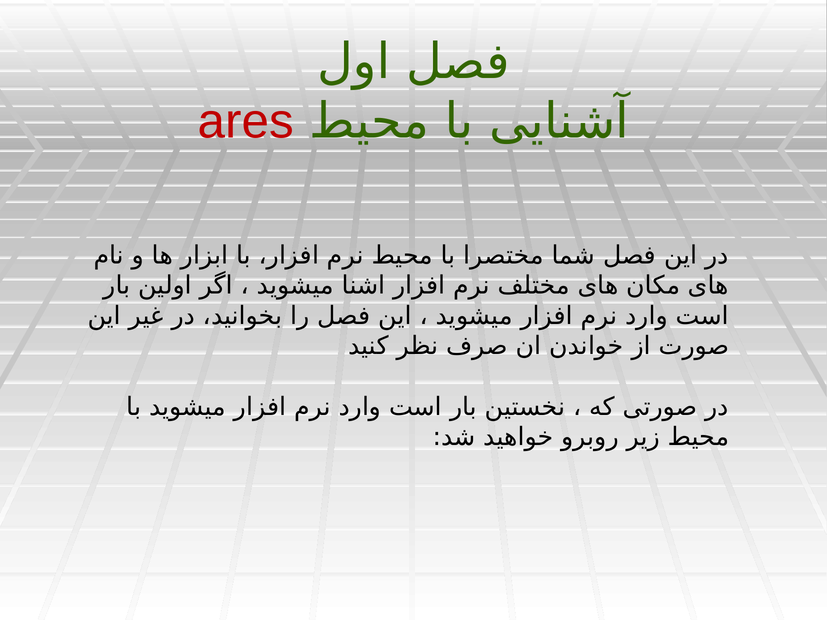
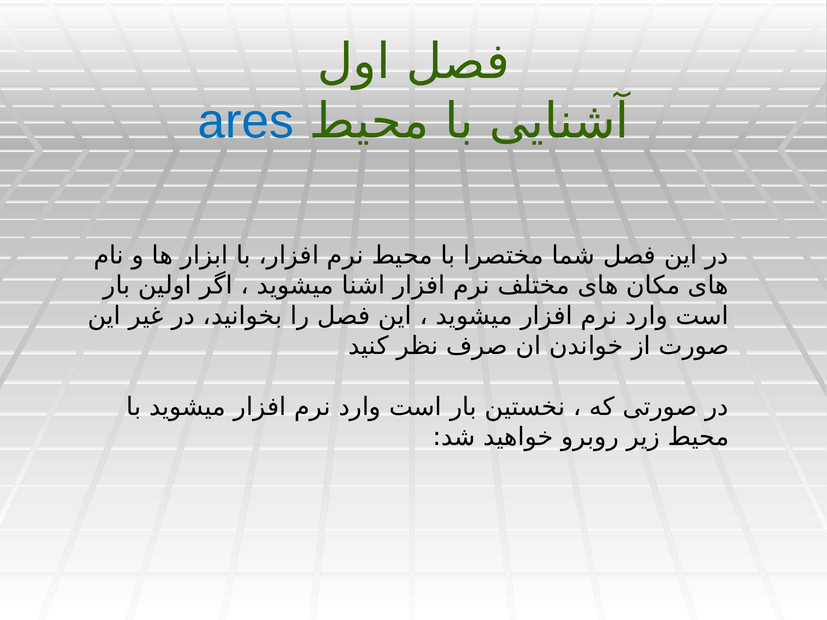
ares colour: red -> blue
